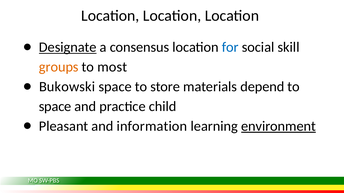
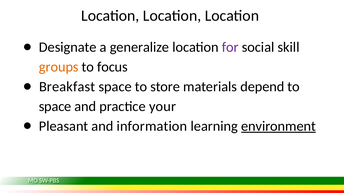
Designate underline: present -> none
consensus: consensus -> generalize
for colour: blue -> purple
most: most -> focus
Bukowski: Bukowski -> Breakfast
child: child -> your
